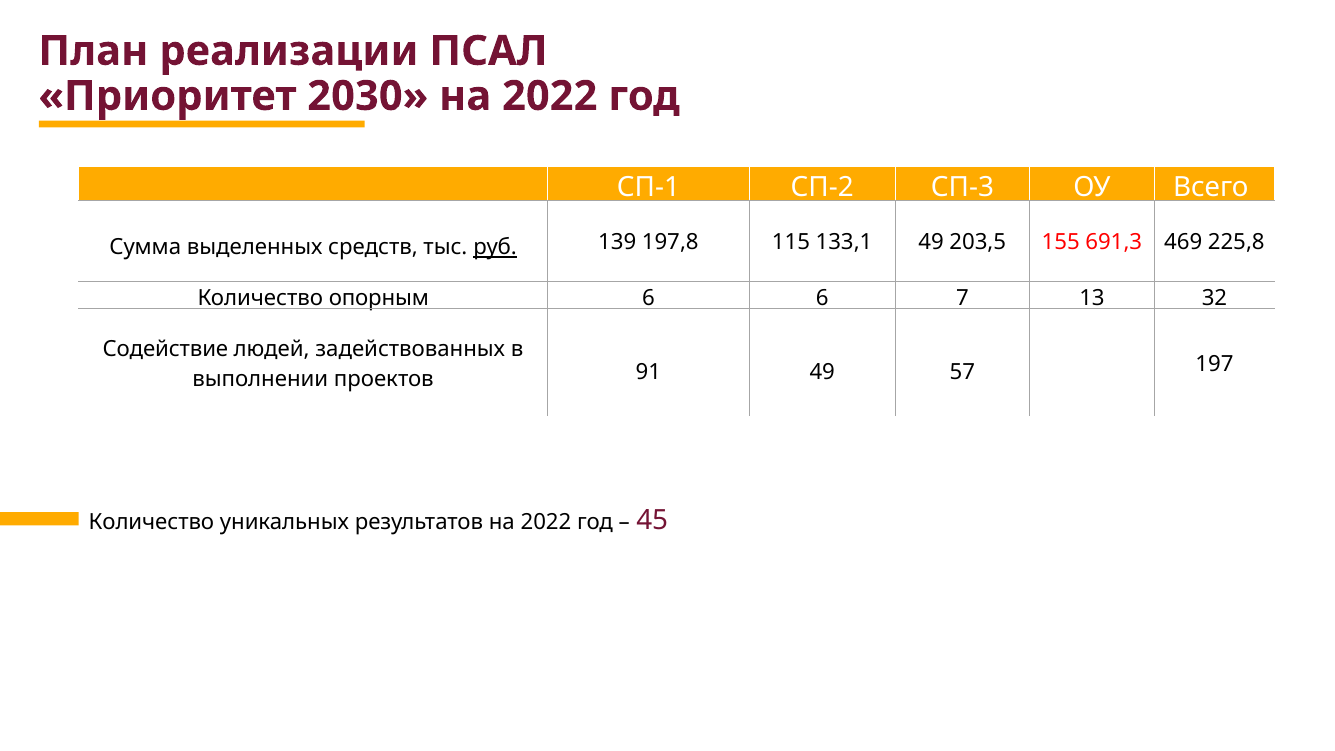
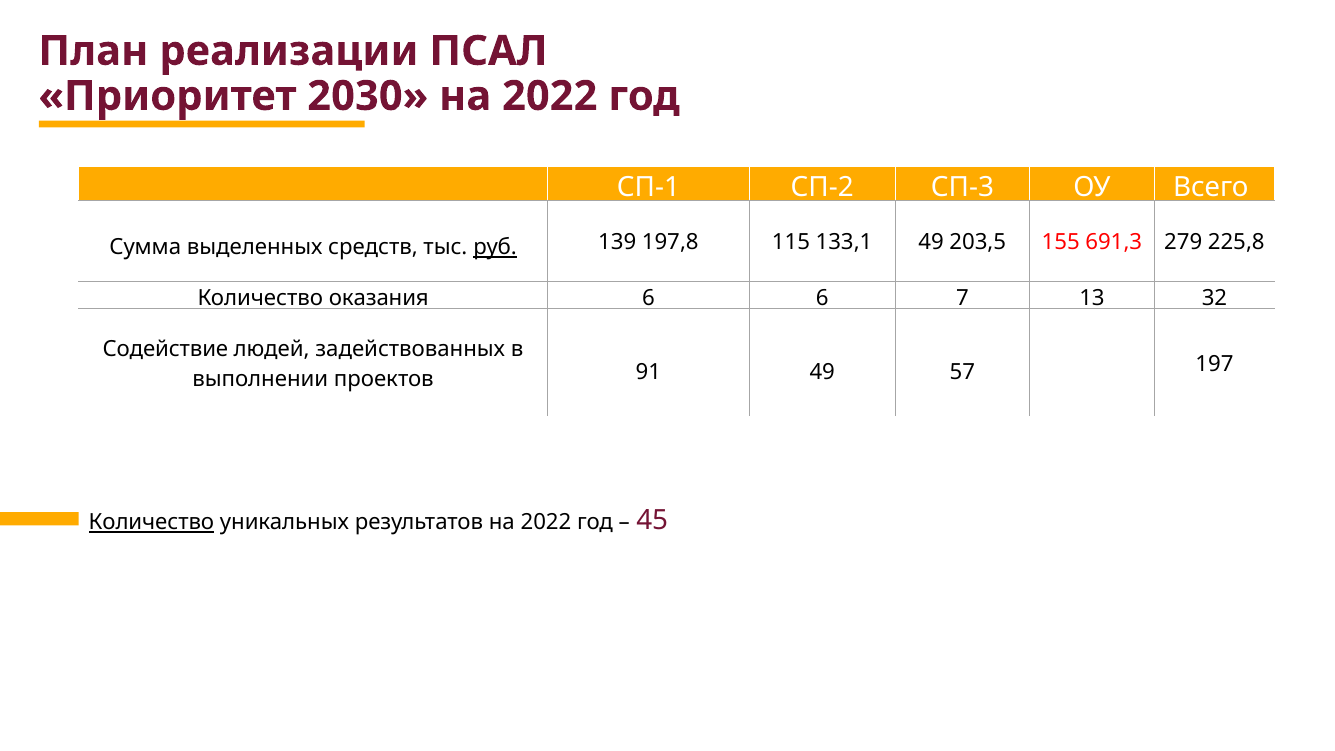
469: 469 -> 279
опорным: опорным -> оказания
Количество at (151, 522) underline: none -> present
